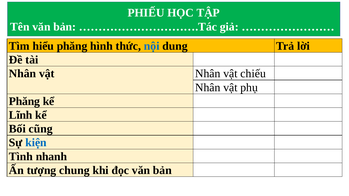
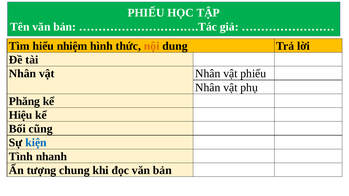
hiểu phăng: phăng -> nhiệm
nội colour: blue -> orange
vật chiếu: chiếu -> phiếu
Lĩnh: Lĩnh -> Hiệu
